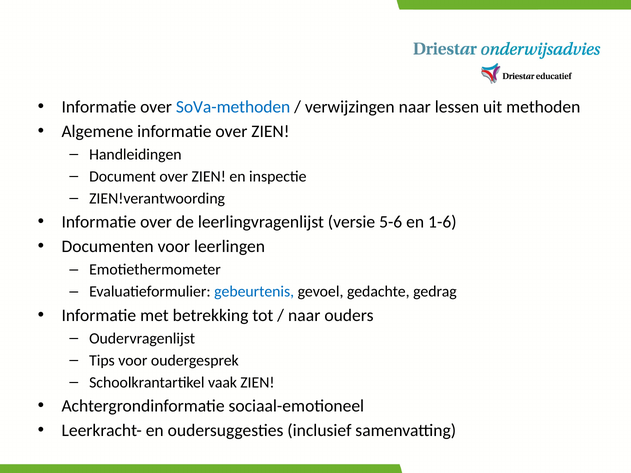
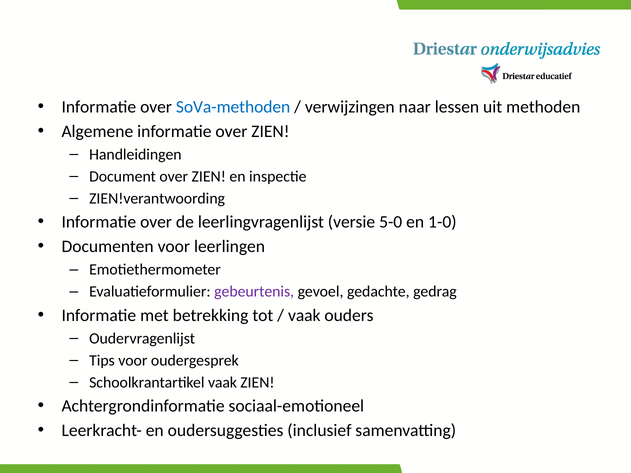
5-6: 5-6 -> 5-0
1-6: 1-6 -> 1-0
gebeurtenis colour: blue -> purple
naar at (304, 316): naar -> vaak
